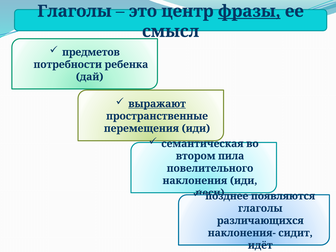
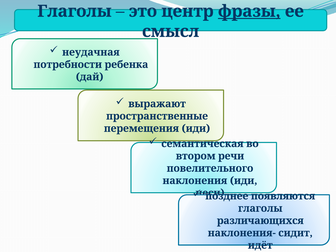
предметов: предметов -> неудачная
выражают underline: present -> none
пила: пила -> речи
